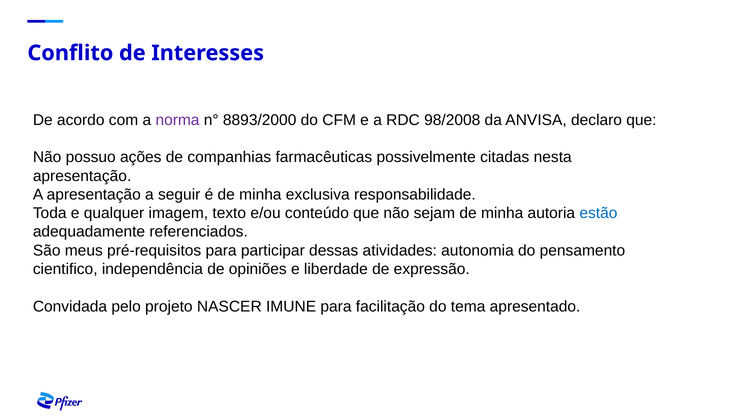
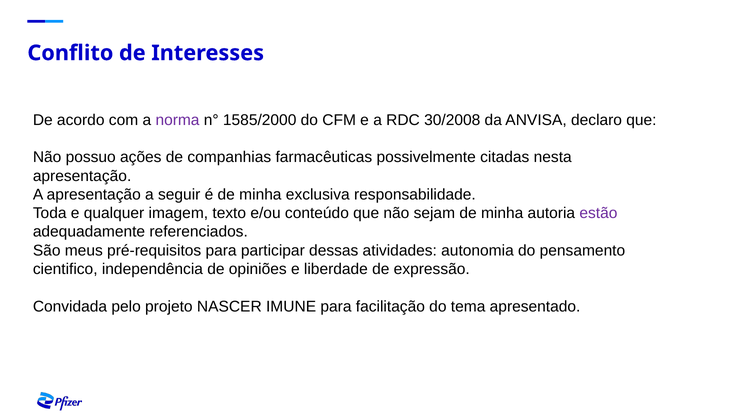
8893/2000: 8893/2000 -> 1585/2000
98/2008: 98/2008 -> 30/2008
estão colour: blue -> purple
